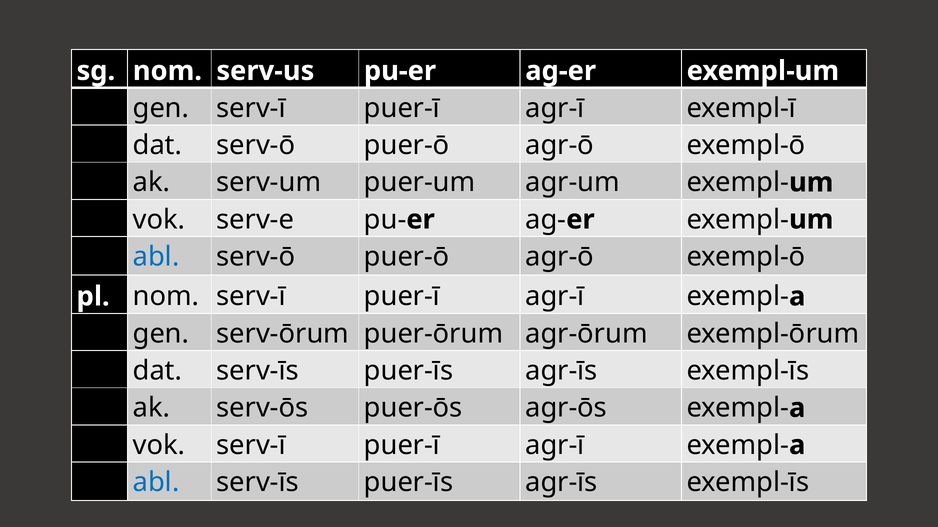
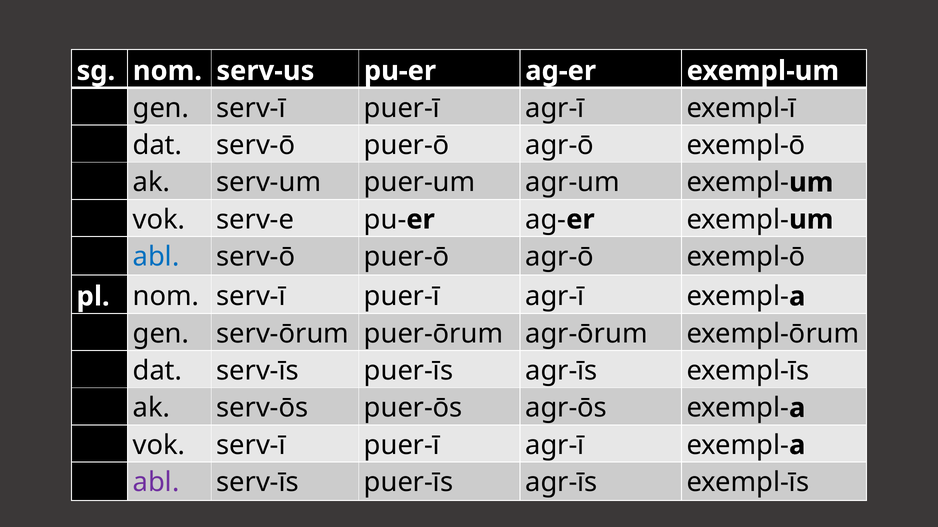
abl at (156, 483) colour: blue -> purple
